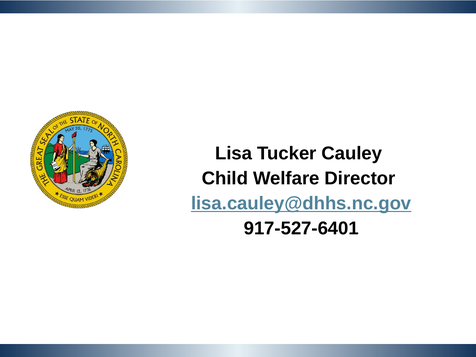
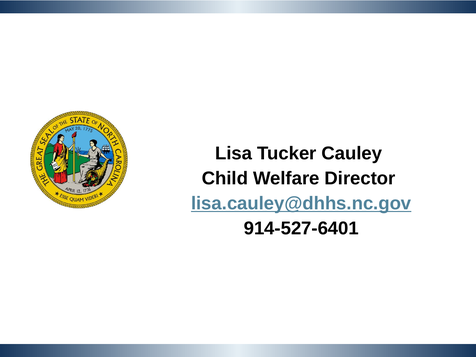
917-527-6401: 917-527-6401 -> 914-527-6401
